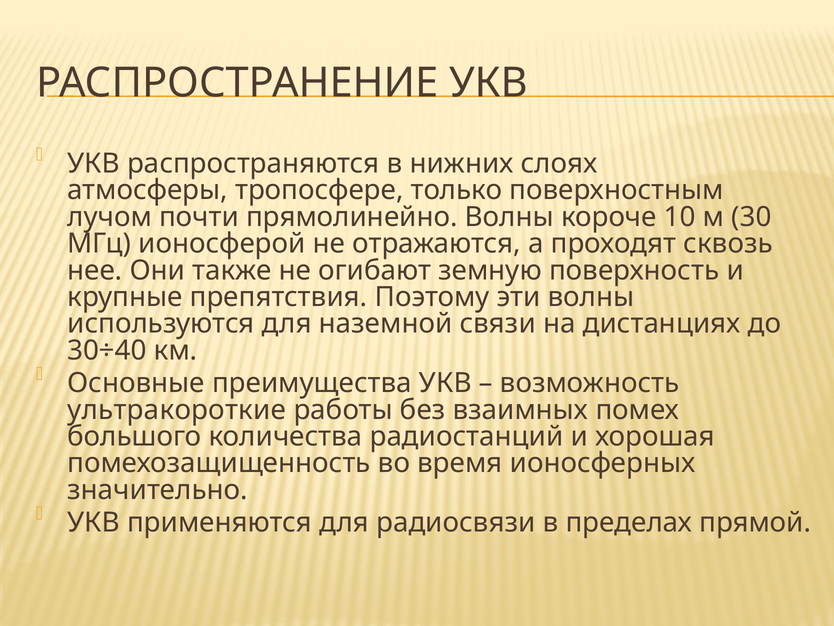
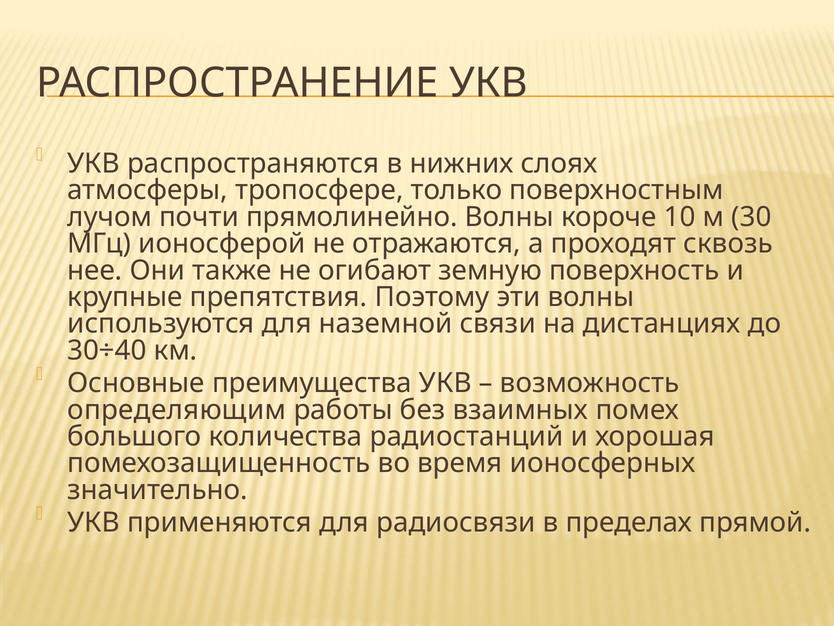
ультракороткие: ультракороткие -> определяющим
